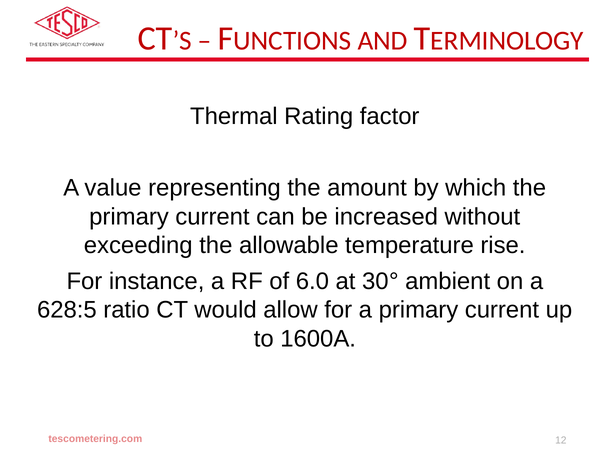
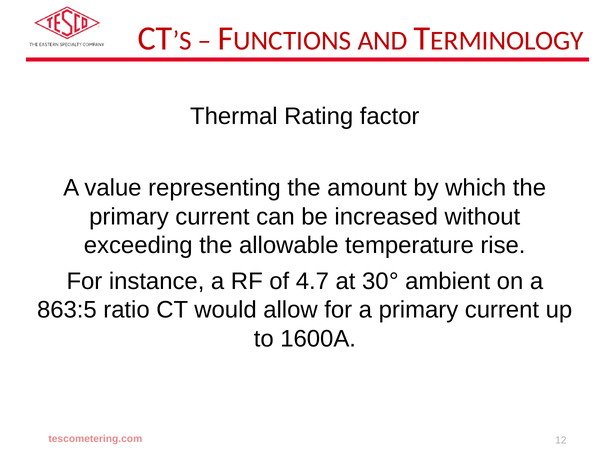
6.0: 6.0 -> 4.7
628:5: 628:5 -> 863:5
